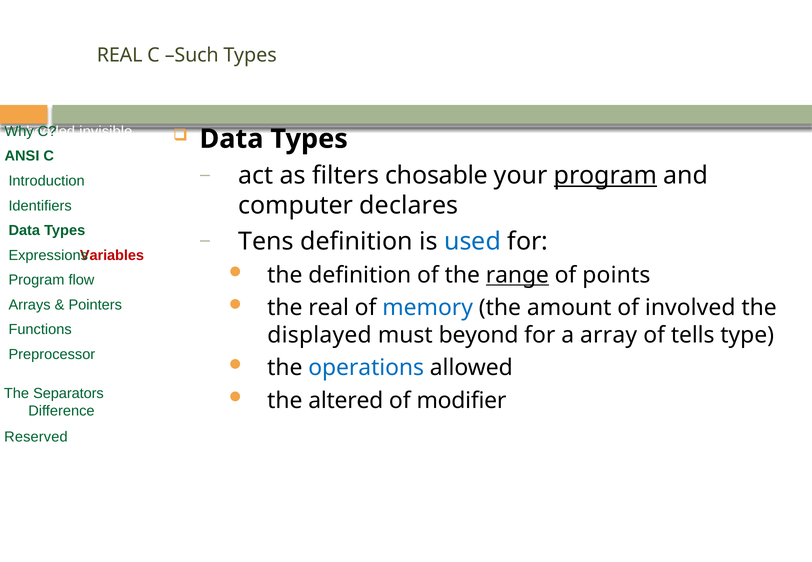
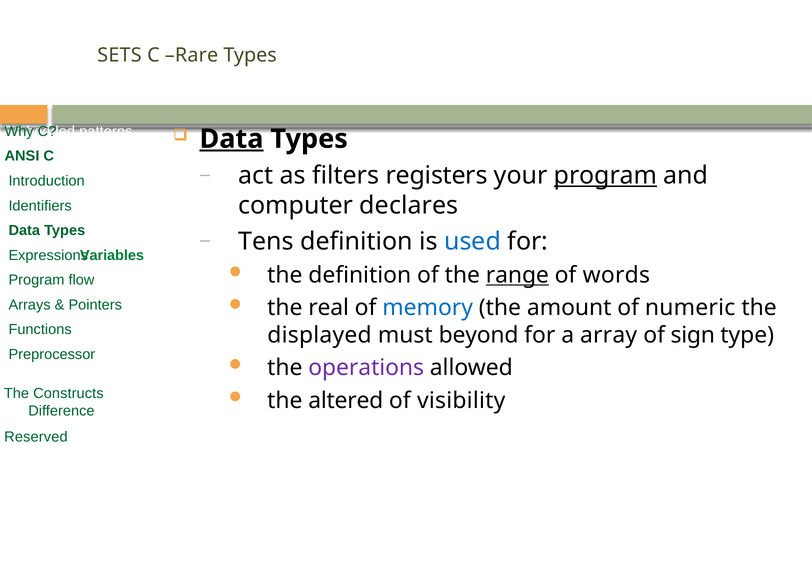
REAL at (120, 55): REAL -> SETS
Such: Such -> Rare
invisible: invisible -> patterns
Data at (231, 139) underline: none -> present
chosable: chosable -> registers
Variables colour: red -> green
points: points -> words
involved: involved -> numeric
tells: tells -> sign
operations colour: blue -> purple
Preprocessor at (52, 379) underline: none -> present
Separators: Separators -> Constructs
modifier: modifier -> visibility
